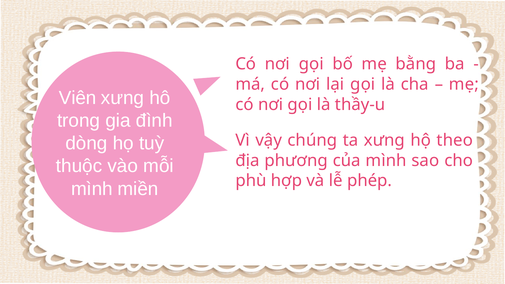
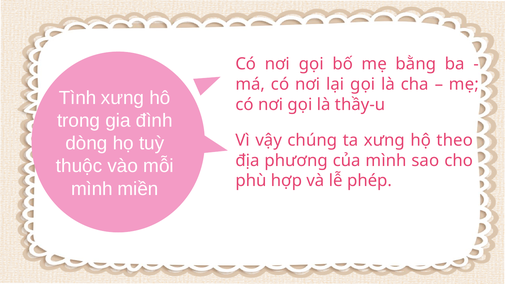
Viên: Viên -> Tình
